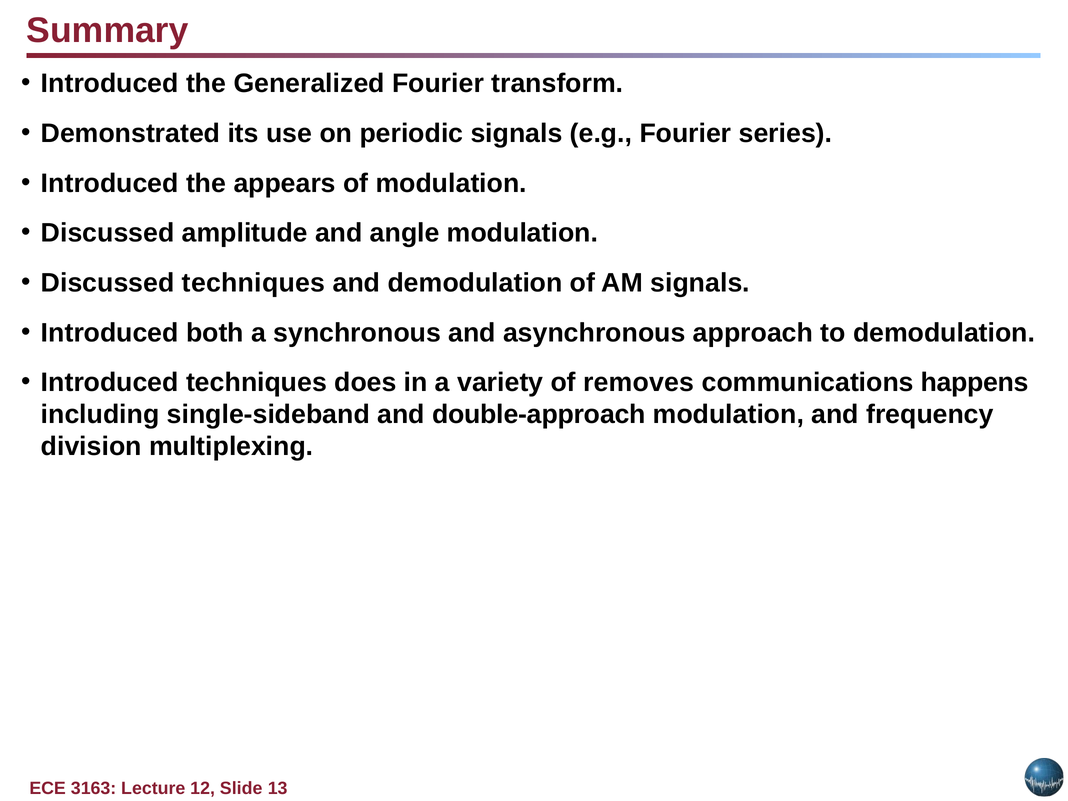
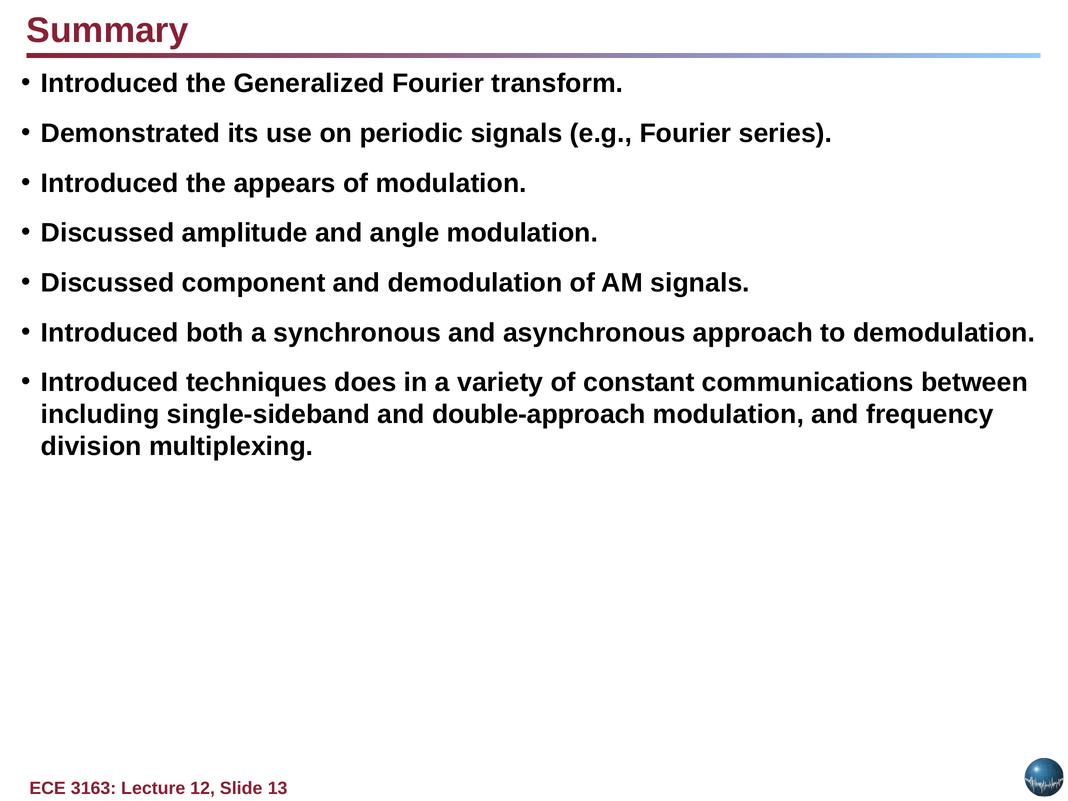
Discussed techniques: techniques -> component
removes: removes -> constant
happens: happens -> between
